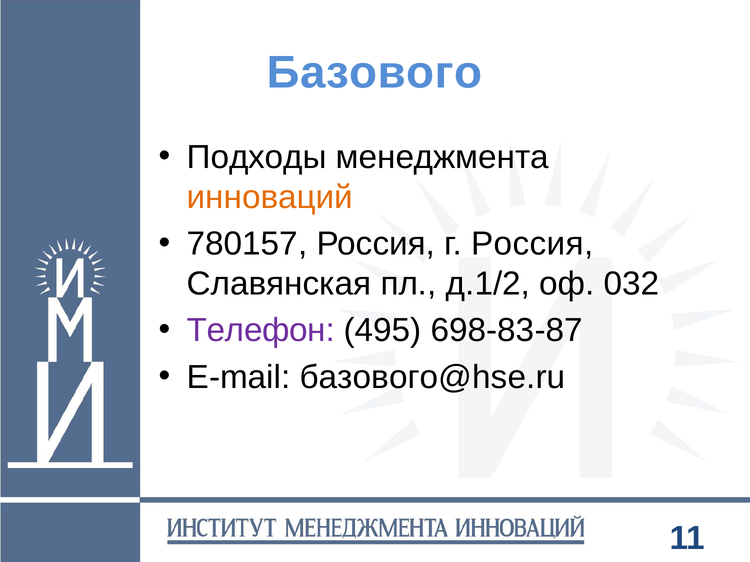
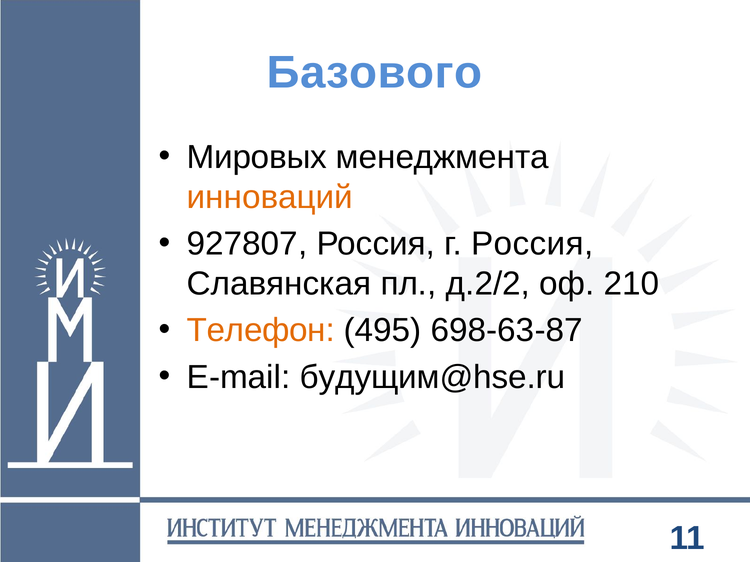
Подходы: Подходы -> Мировых
780157: 780157 -> 927807
д.1/2: д.1/2 -> д.2/2
032: 032 -> 210
Телефон colour: purple -> orange
698-83-87: 698-83-87 -> 698-63-87
базового@hse.ru: базового@hse.ru -> будущим@hse.ru
